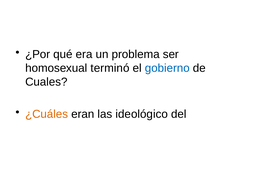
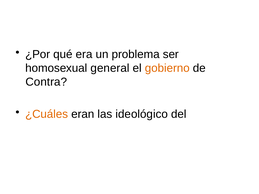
terminó: terminó -> general
gobierno colour: blue -> orange
Cuales: Cuales -> Contra
